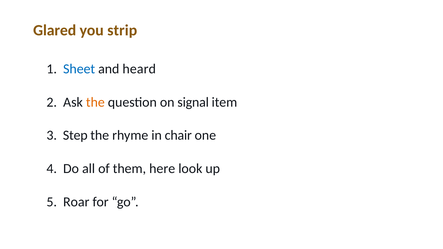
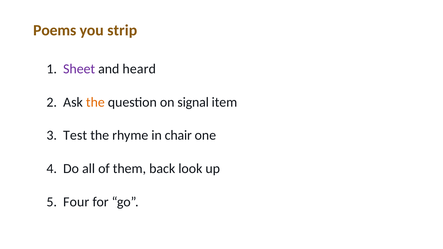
Glared: Glared -> Poems
Sheet colour: blue -> purple
Step: Step -> Test
here: here -> back
Roar: Roar -> Four
